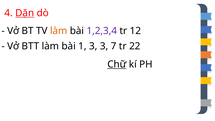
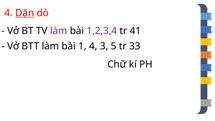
làm at (59, 31) colour: orange -> purple
12: 12 -> 41
1 3: 3 -> 4
7: 7 -> 5
22: 22 -> 33
Chữ underline: present -> none
